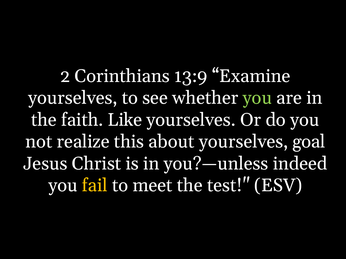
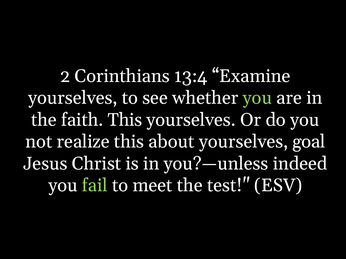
13:9: 13:9 -> 13:4
faith Like: Like -> This
fail colour: yellow -> light green
